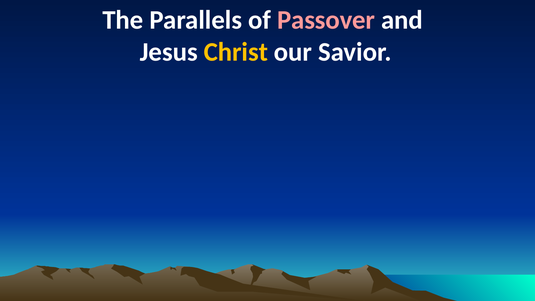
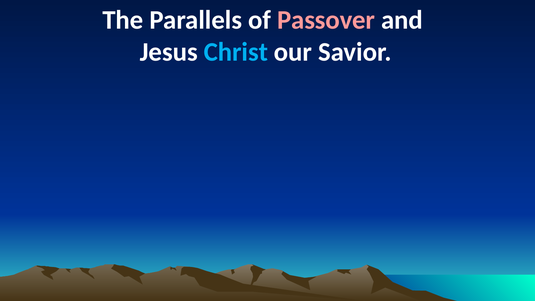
Christ colour: yellow -> light blue
